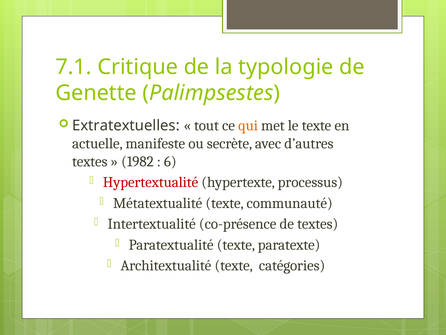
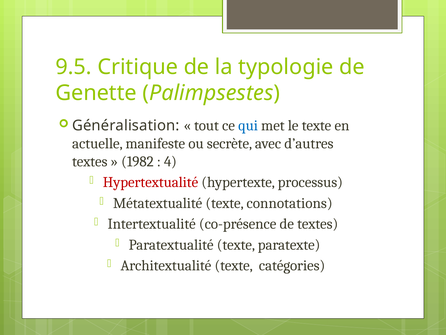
7.1: 7.1 -> 9.5
Extratextuelles: Extratextuelles -> Généralisation
qui colour: orange -> blue
6: 6 -> 4
communauté: communauté -> connotations
